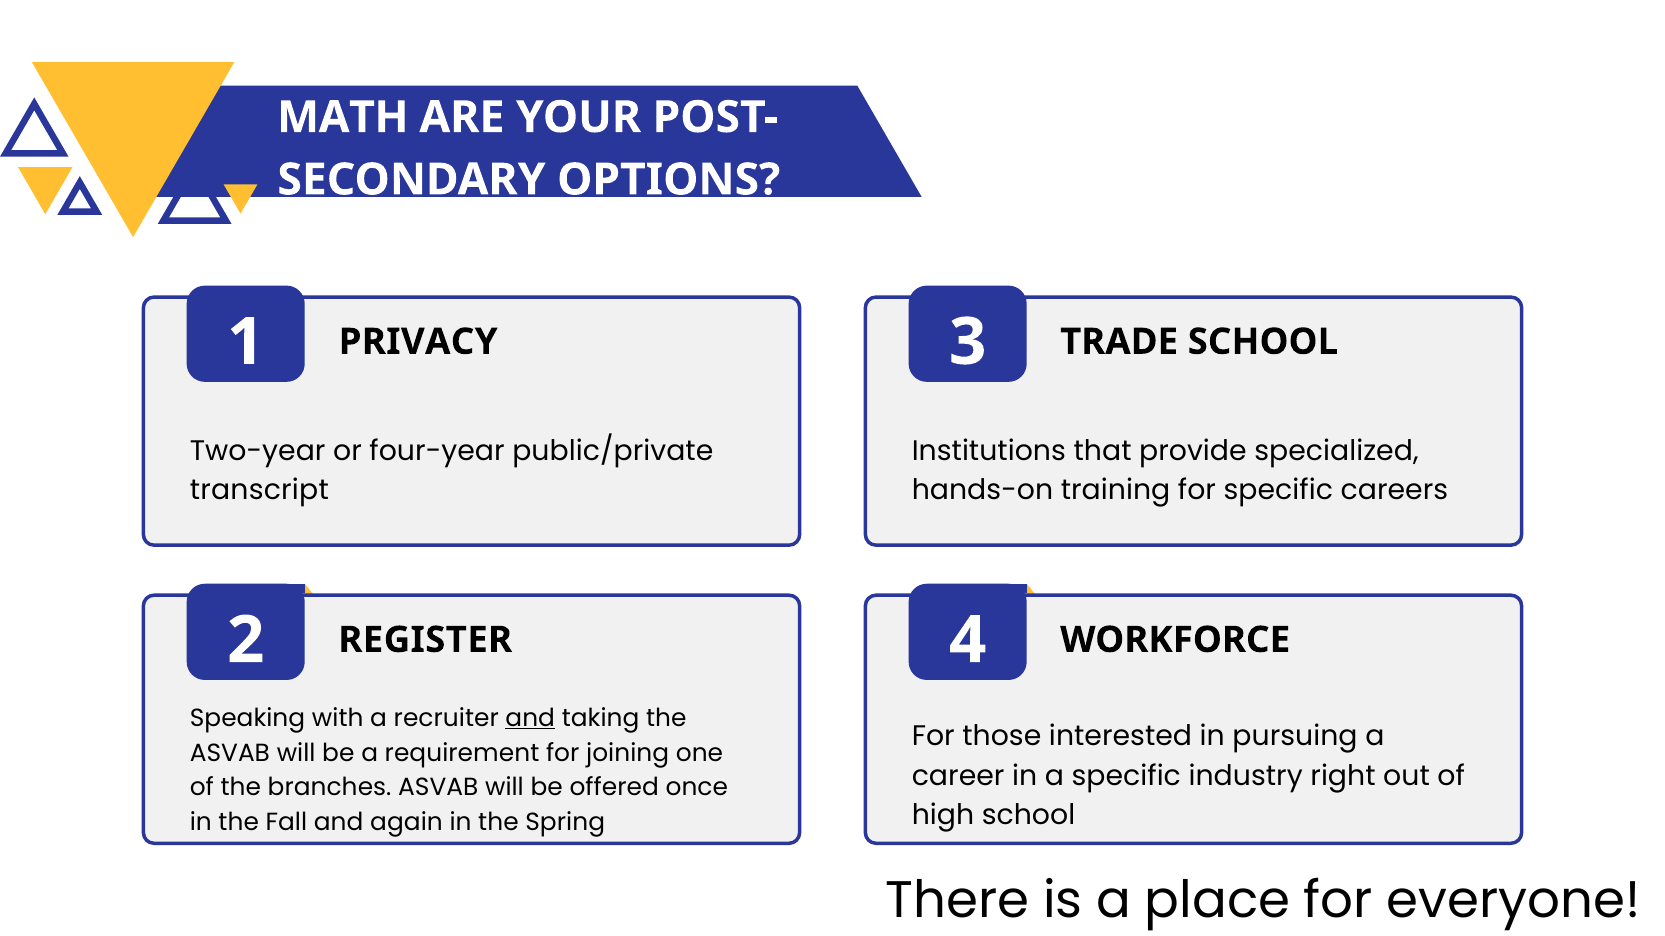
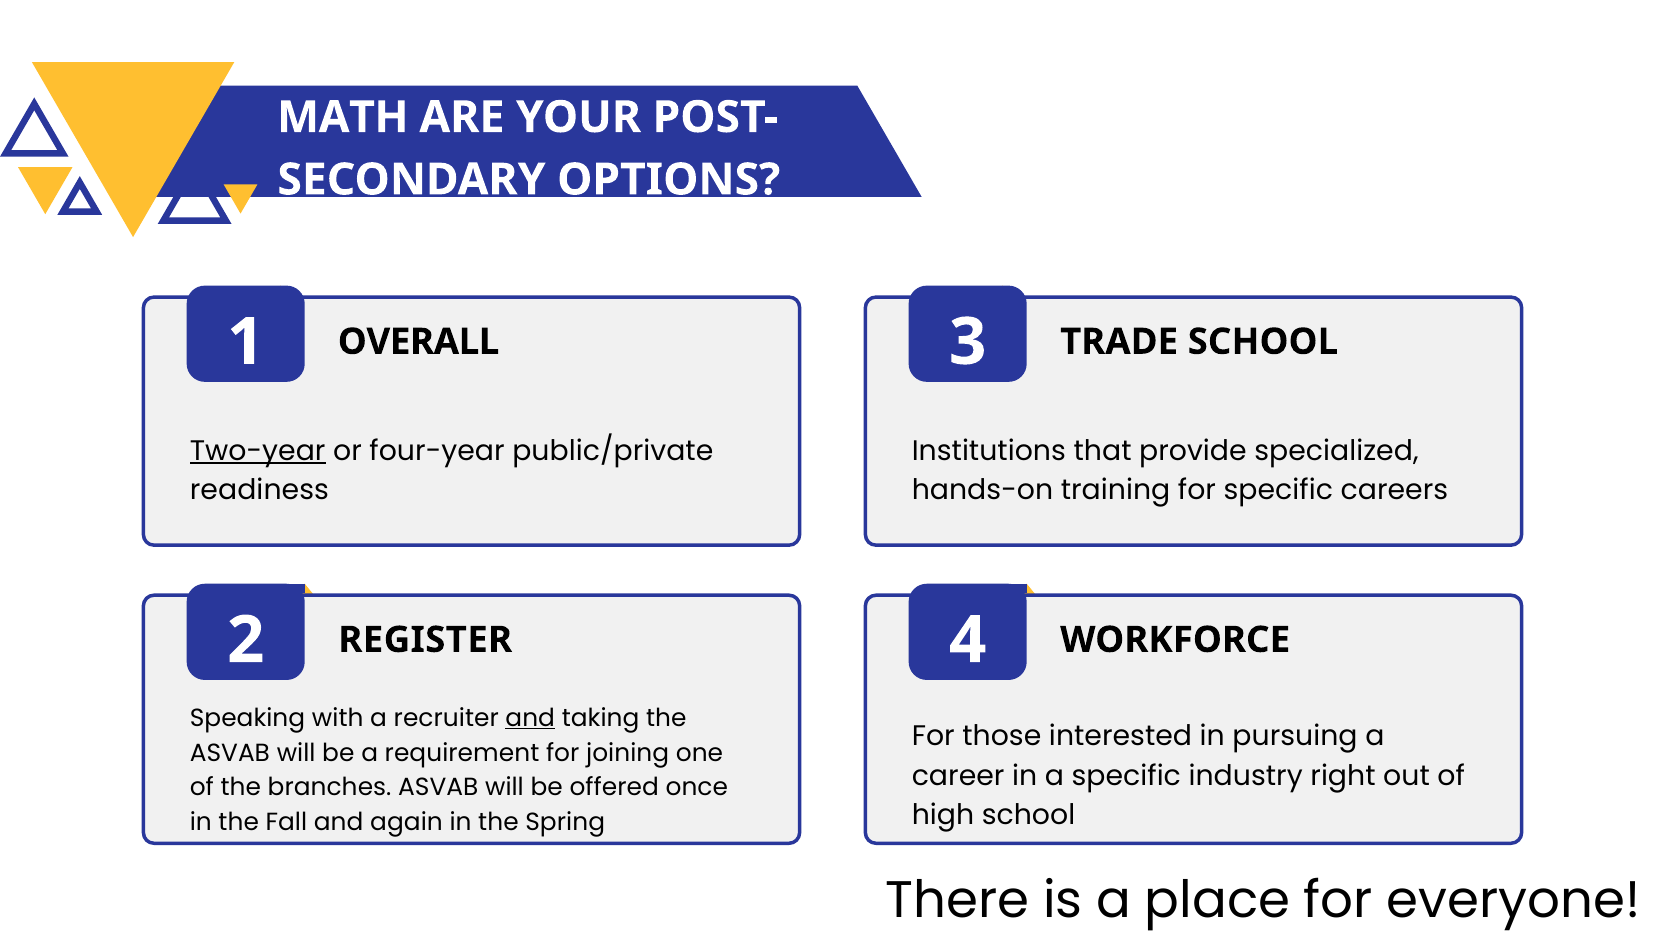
PRIVACY: PRIVACY -> OVERALL
Two-year underline: none -> present
transcript: transcript -> readiness
